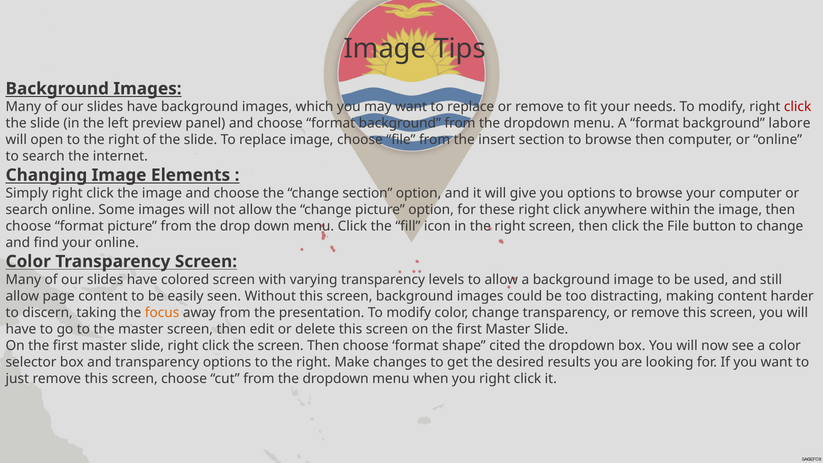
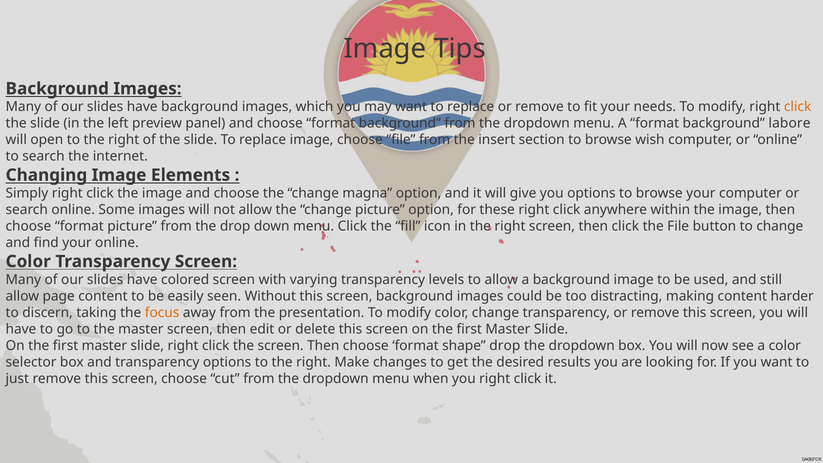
click at (798, 107) colour: red -> orange
browse then: then -> wish
change section: section -> magna
shape cited: cited -> drop
